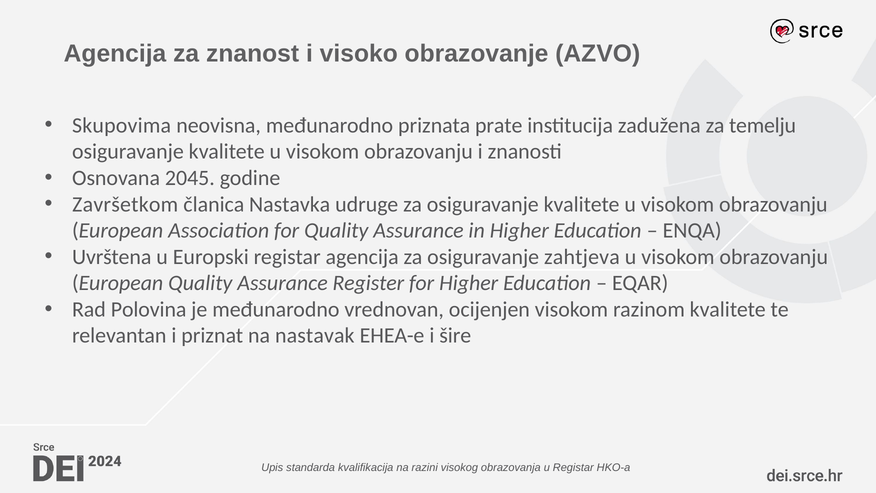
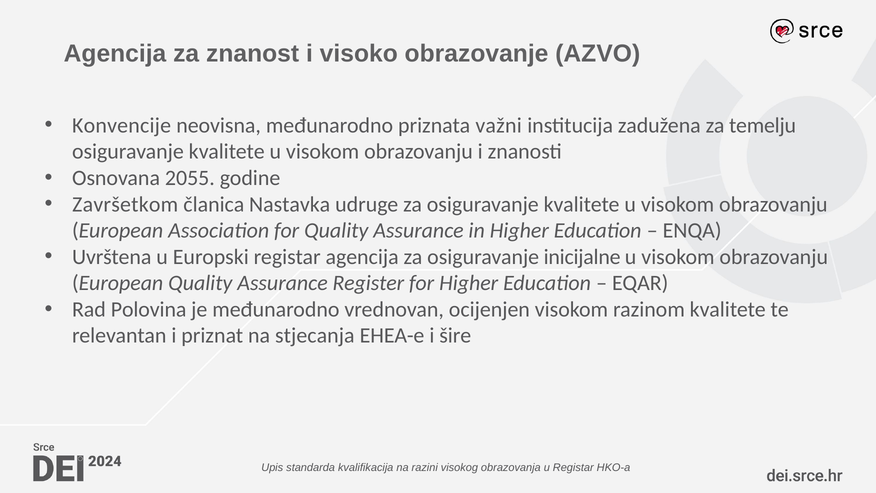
Skupovima: Skupovima -> Konvencije
prate: prate -> važni
2045: 2045 -> 2055
zahtjeva: zahtjeva -> inicijalne
nastavak: nastavak -> stjecanja
